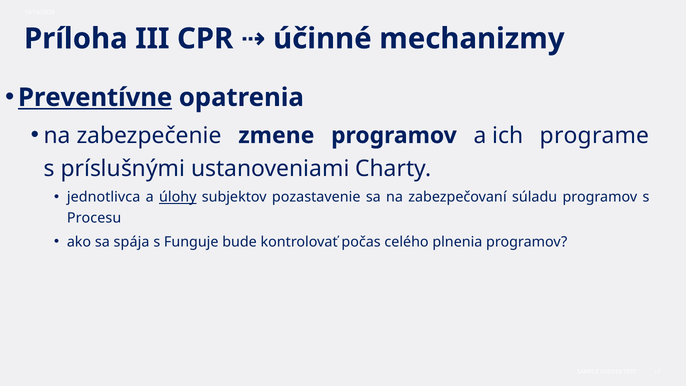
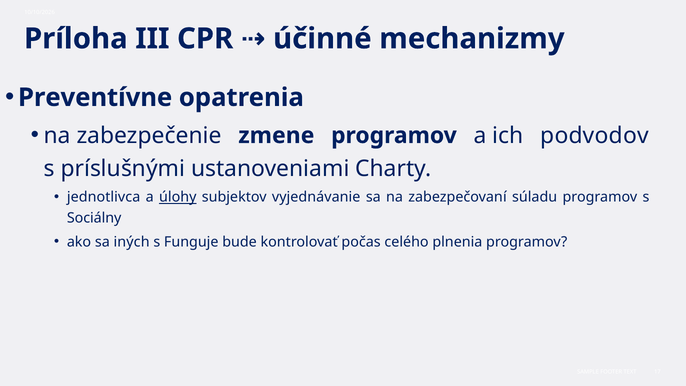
Preventívne underline: present -> none
programe: programe -> podvodov
pozastavenie: pozastavenie -> vyjednávanie
Procesu: Procesu -> Sociálny
spája: spája -> iných
